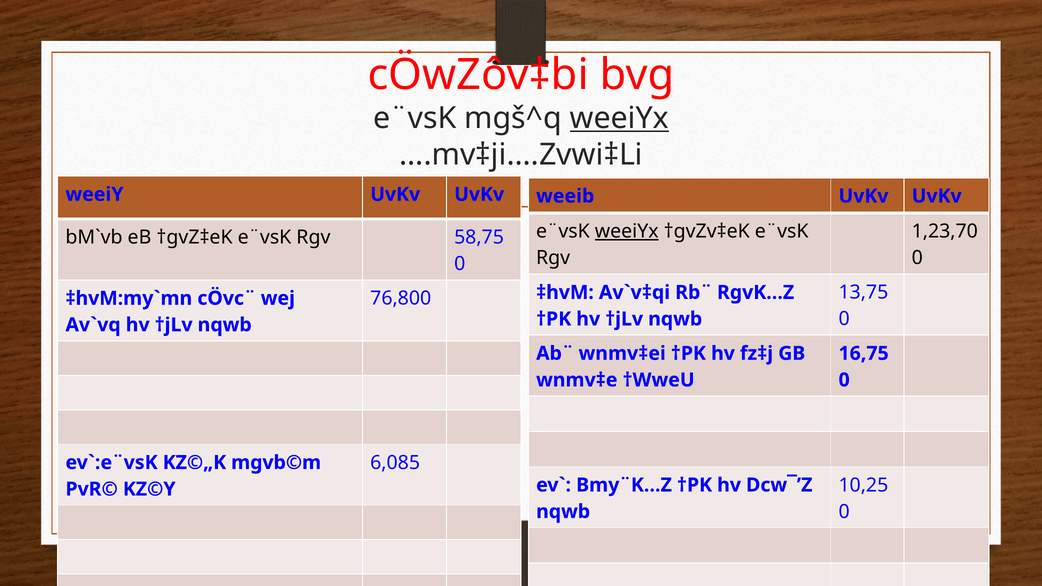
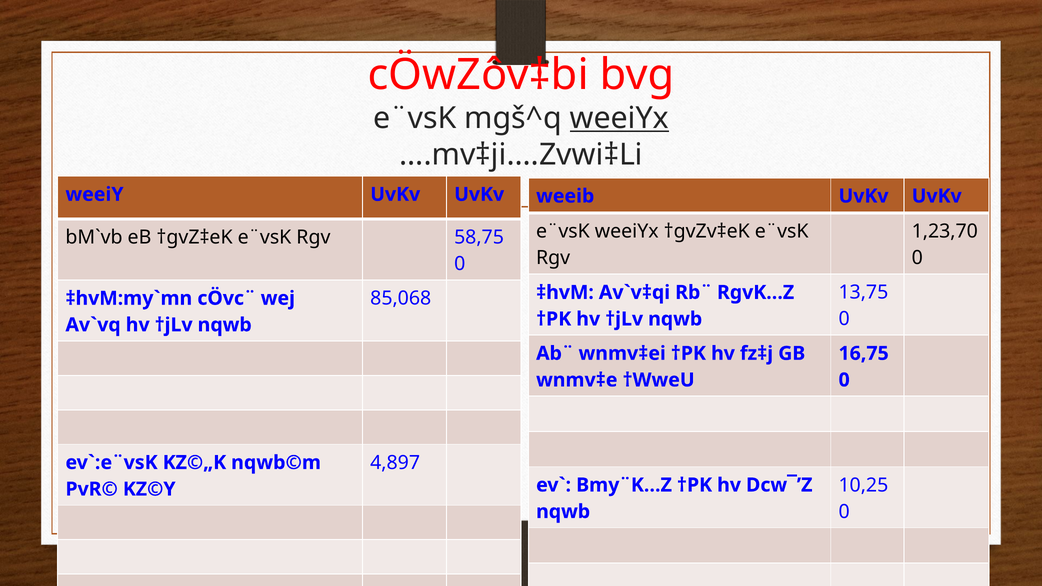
weeiYx at (627, 231) underline: present -> none
76,800: 76,800 -> 85,068
6,085: 6,085 -> 4,897
mgvb©m: mgvb©m -> nqwb©m
